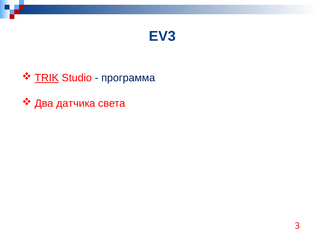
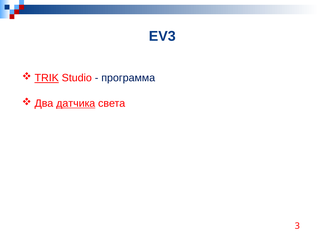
датчика underline: none -> present
